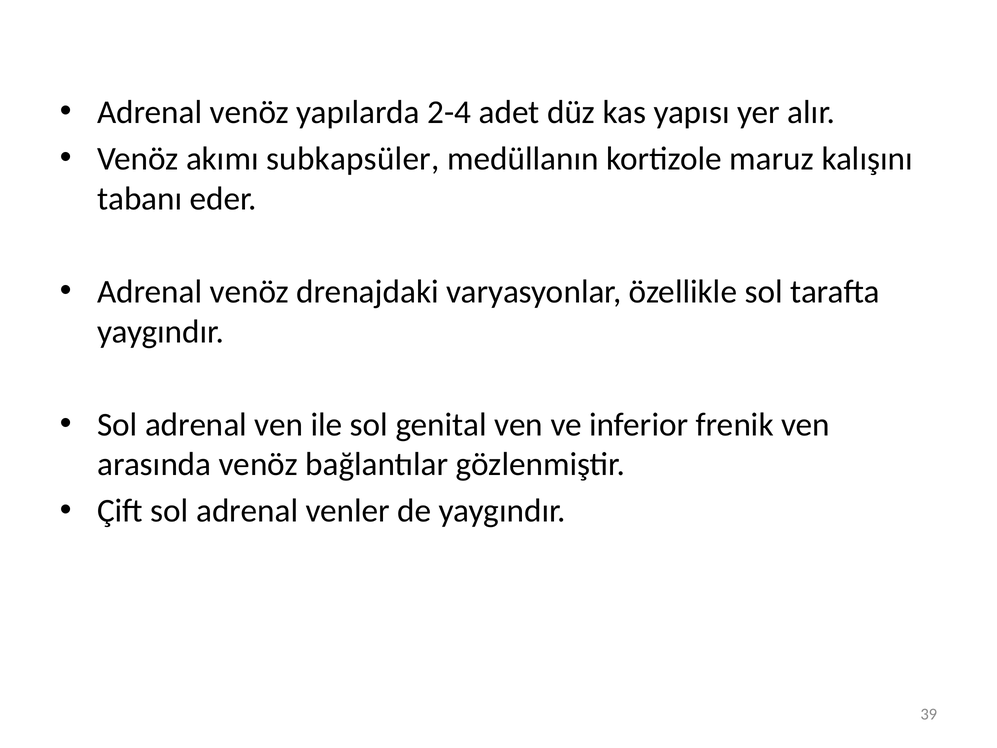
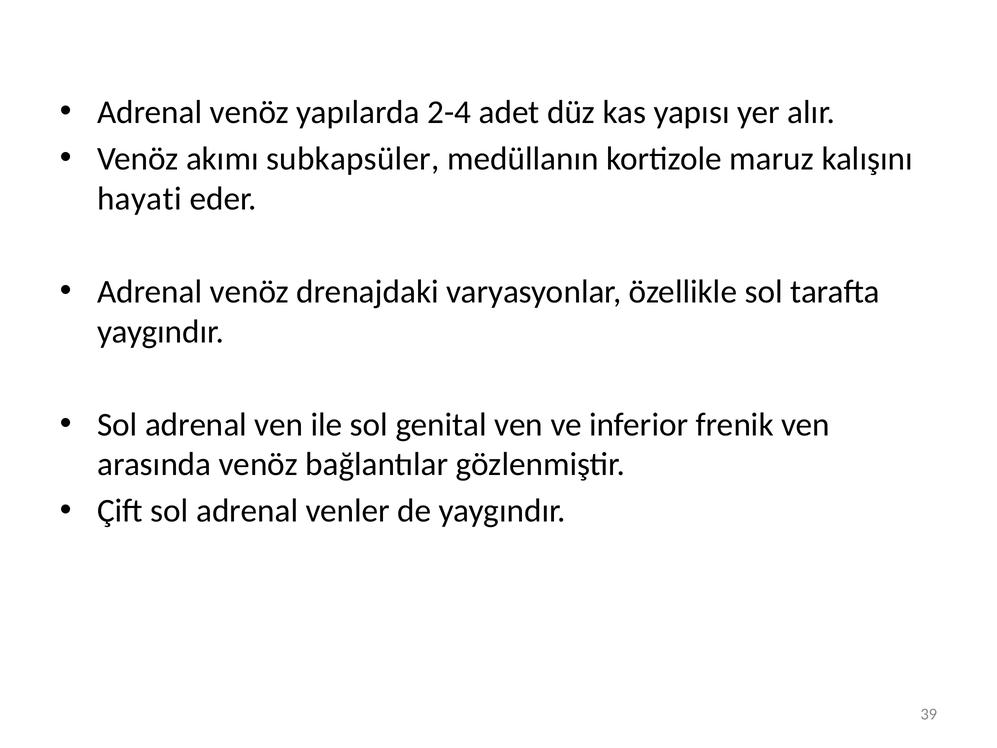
tabanı: tabanı -> hayati
